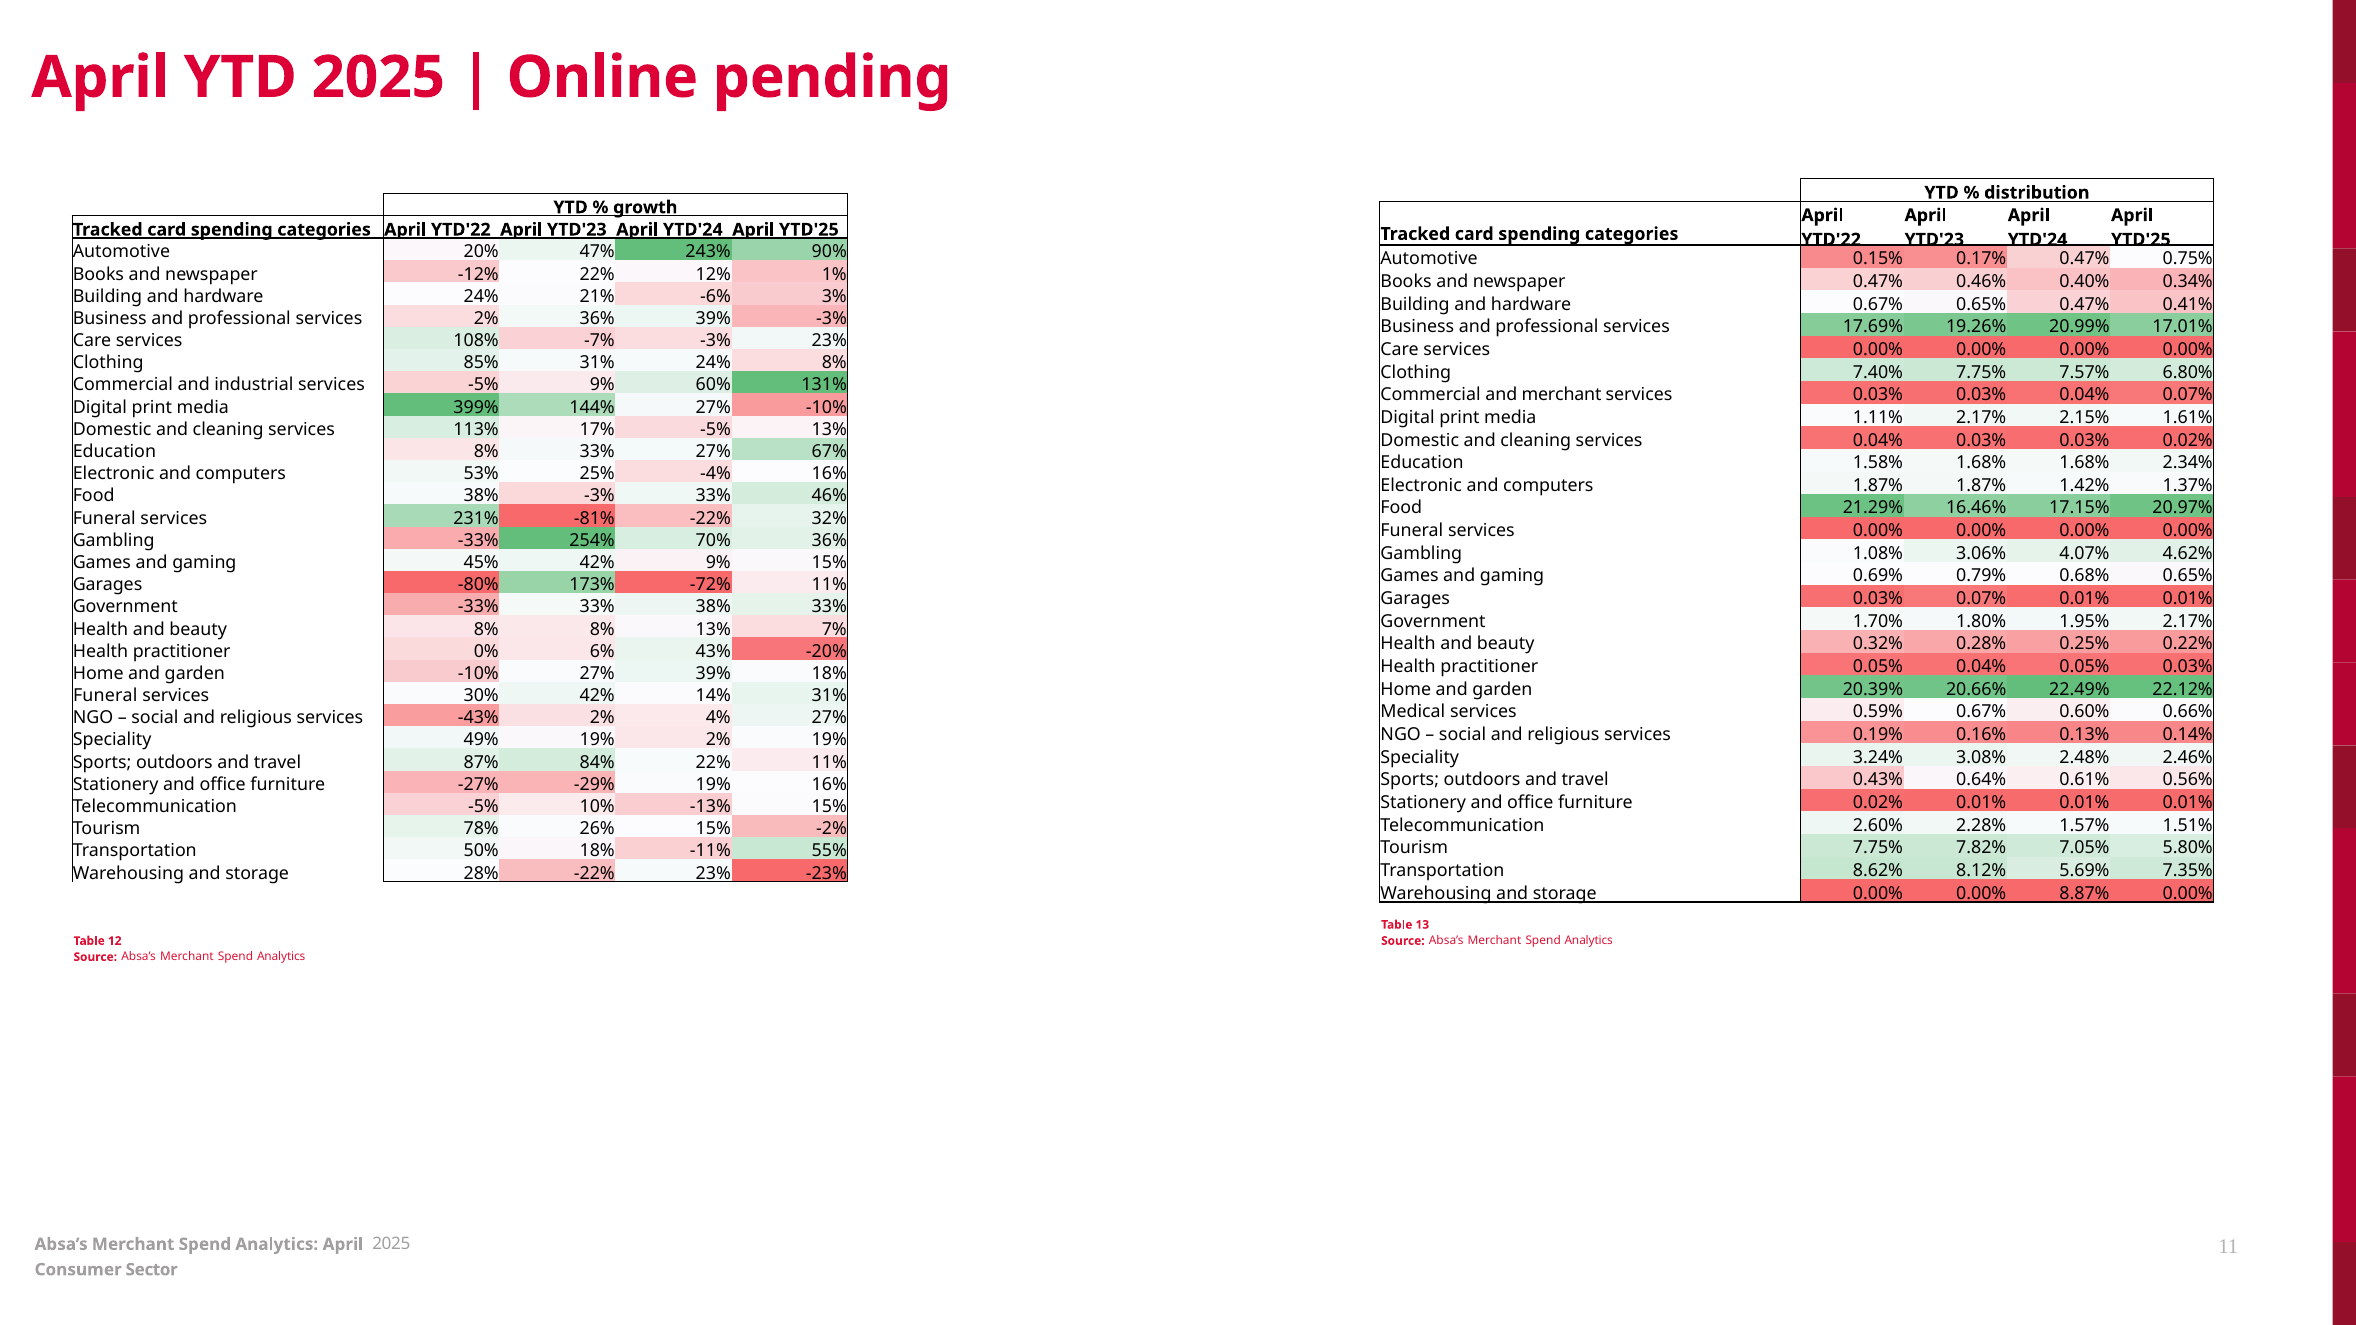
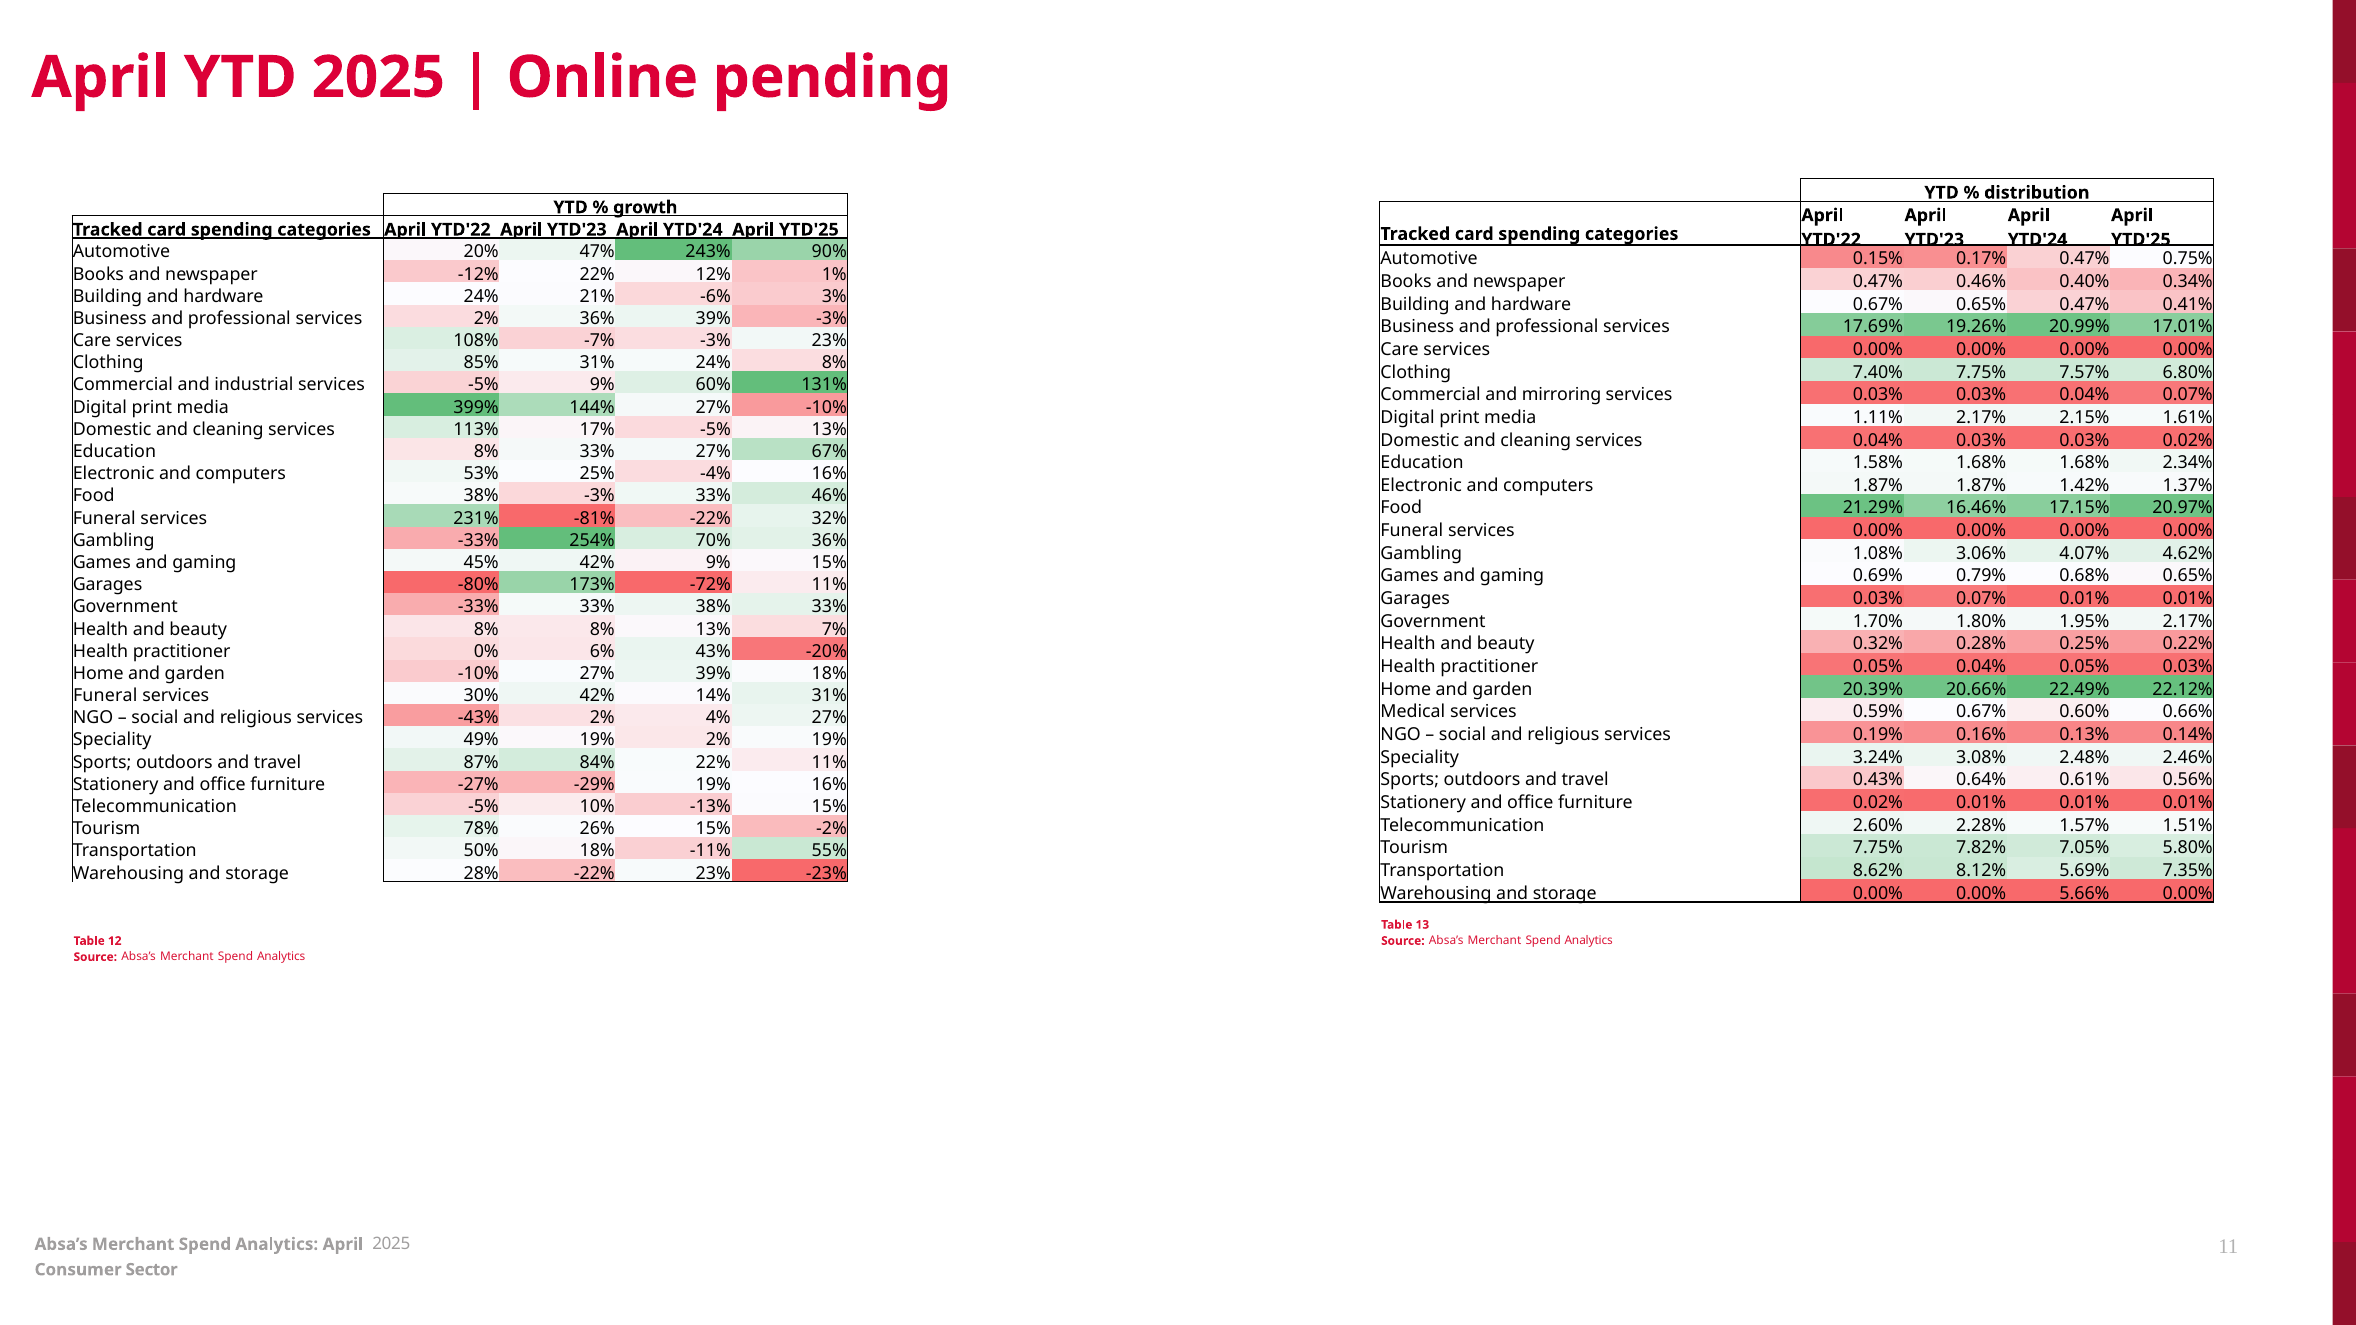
and merchant: merchant -> mirroring
8.87%: 8.87% -> 5.66%
